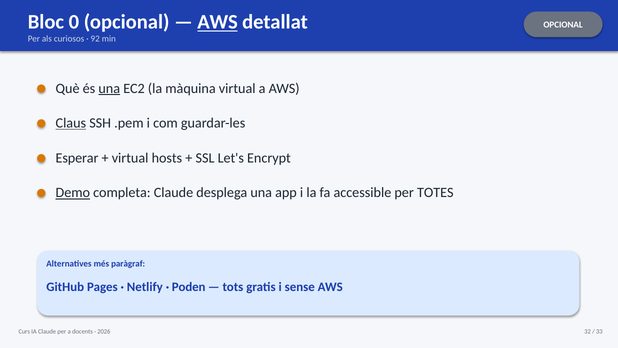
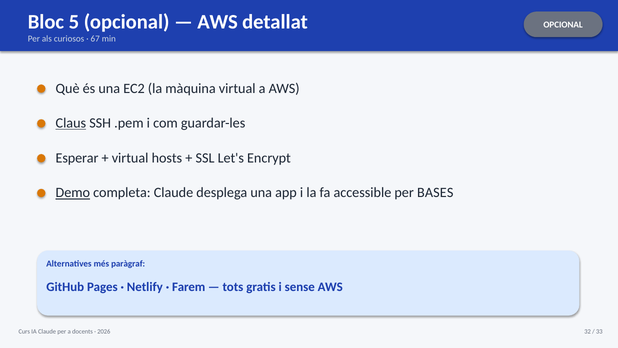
0: 0 -> 5
AWS at (218, 22) underline: present -> none
92: 92 -> 67
una at (109, 88) underline: present -> none
TOTES: TOTES -> BASES
Poden: Poden -> Farem
